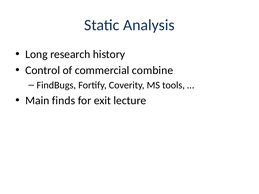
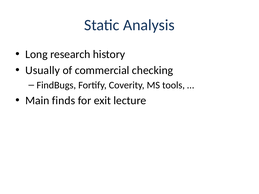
Control: Control -> Usually
combine: combine -> checking
